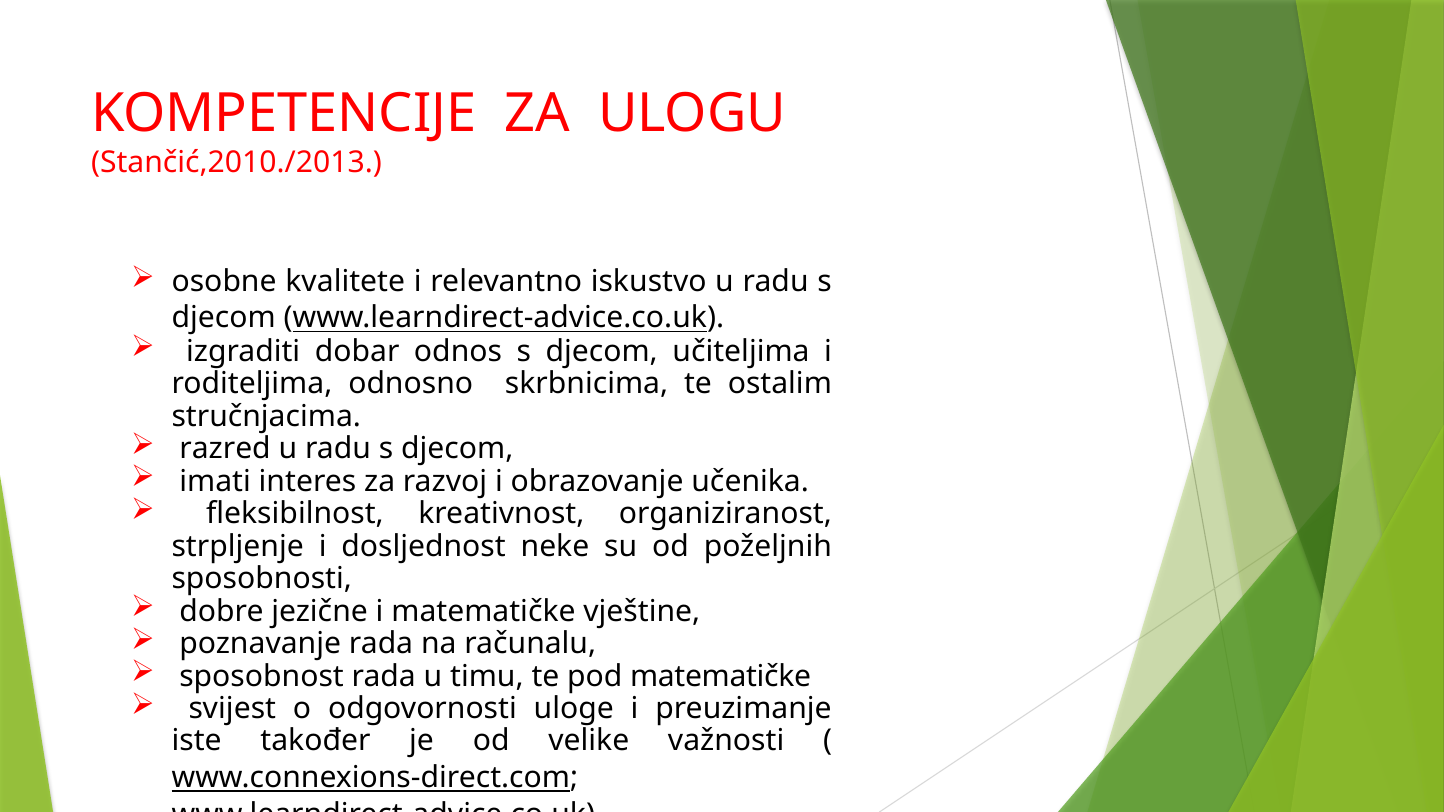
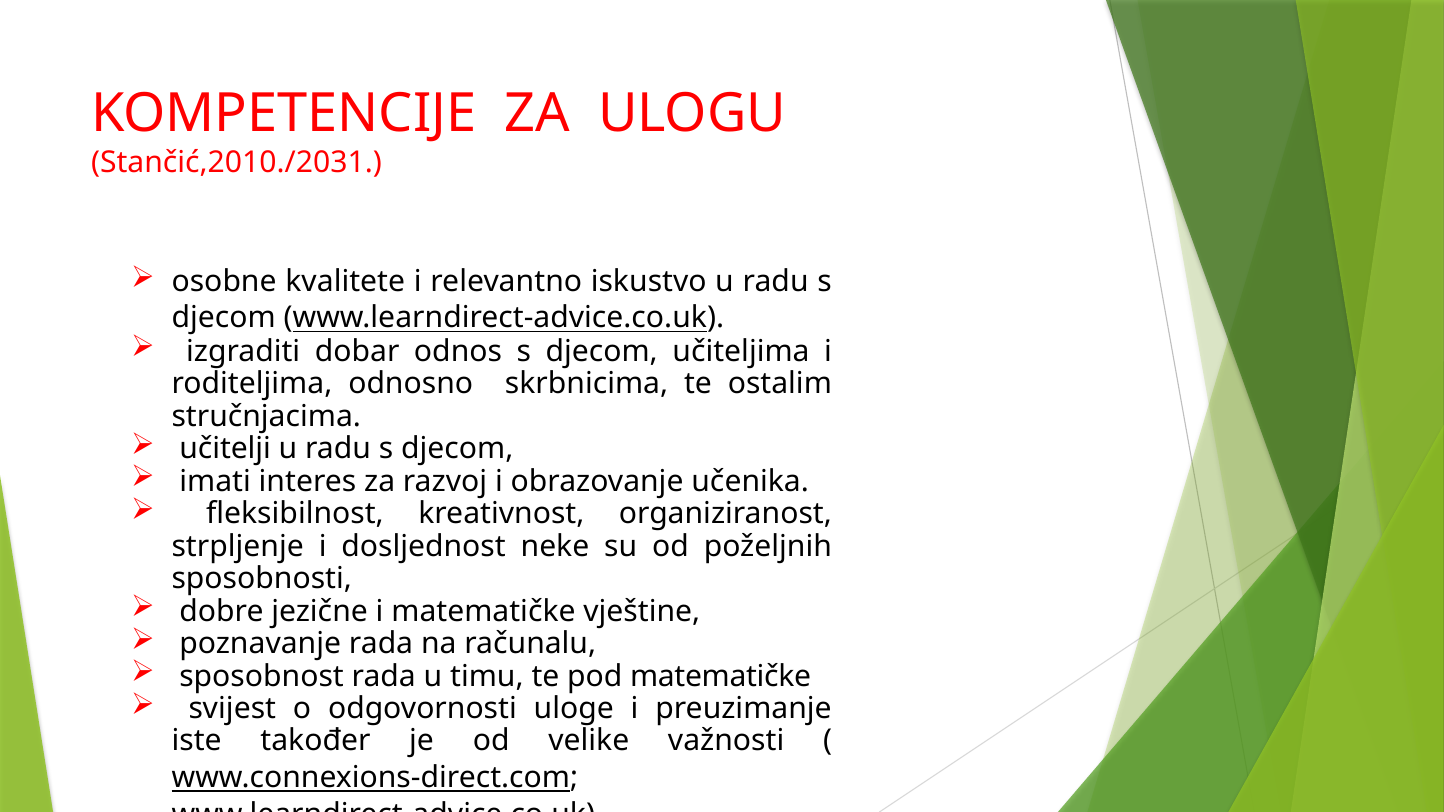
Stančić,2010./2013: Stančić,2010./2013 -> Stančić,2010./2031
razred: razred -> učitelji
